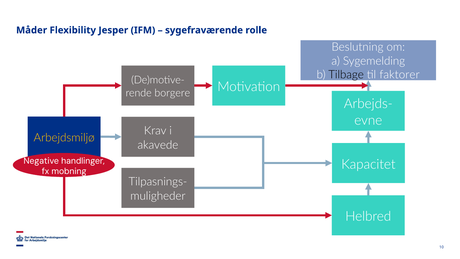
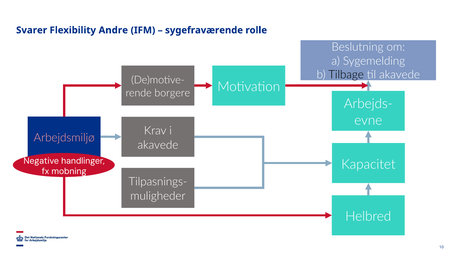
Måder: Måder -> Svarer
Jesper: Jesper -> Andre
til faktorer: faktorer -> akavede
Arbejdsmiljø colour: yellow -> pink
